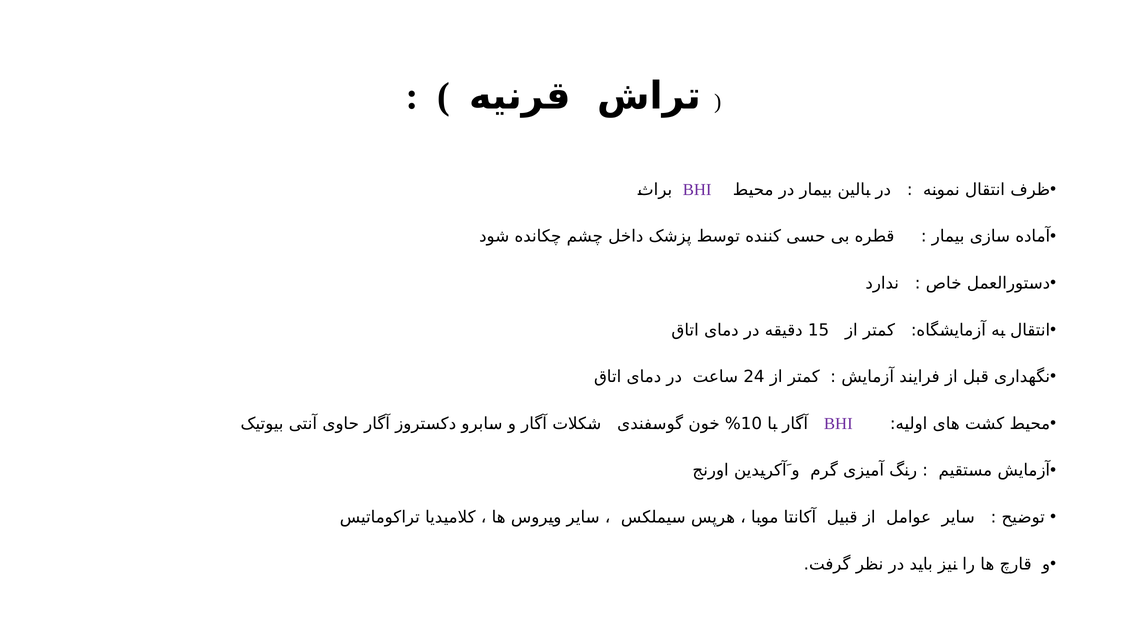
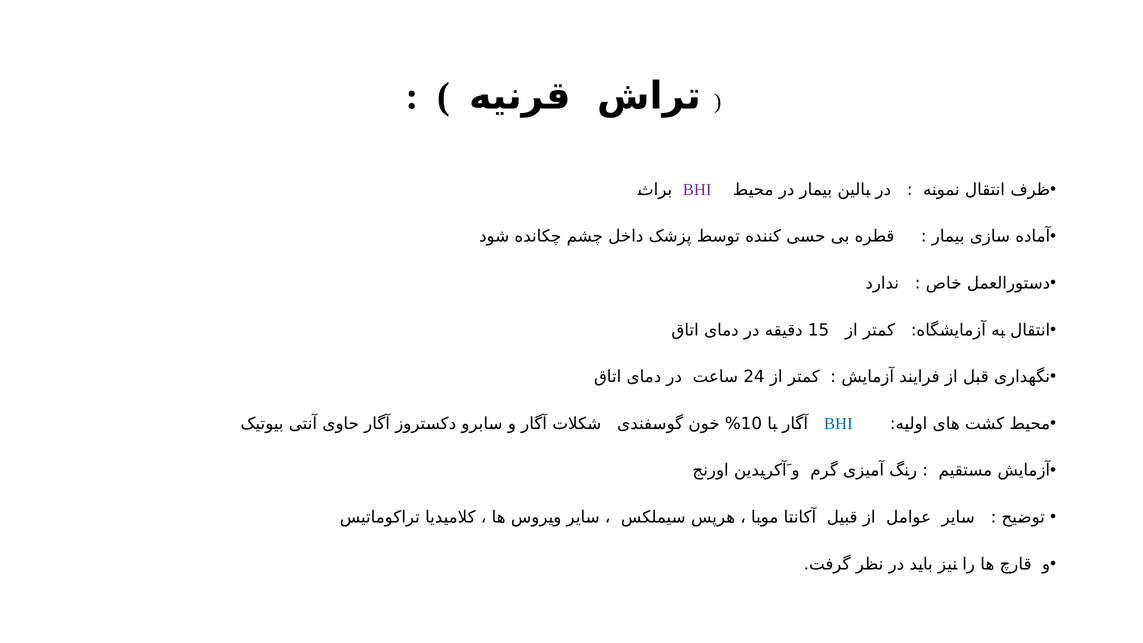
BHI at (838, 424) colour: purple -> blue
